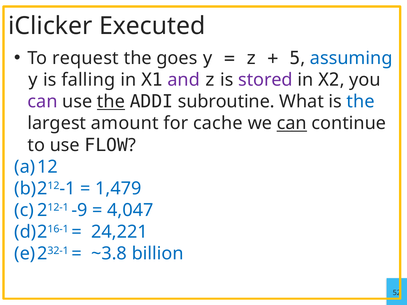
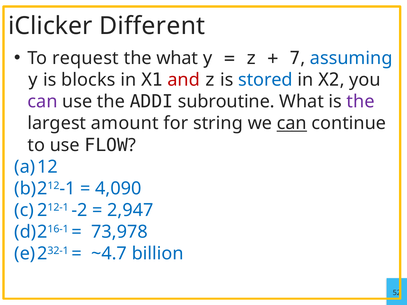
Executed: Executed -> Different
the goes: goes -> what
5: 5 -> 7
falling: falling -> blocks
and colour: purple -> red
stored colour: purple -> blue
the at (111, 102) underline: present -> none
the at (361, 102) colour: blue -> purple
cache: cache -> string
1,479: 1,479 -> 4,090
-9: -9 -> -2
4,047: 4,047 -> 2,947
24,221: 24,221 -> 73,978
~3.8: ~3.8 -> ~4.7
